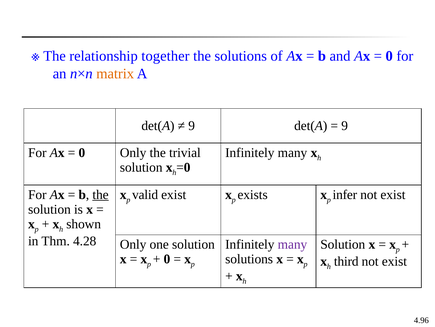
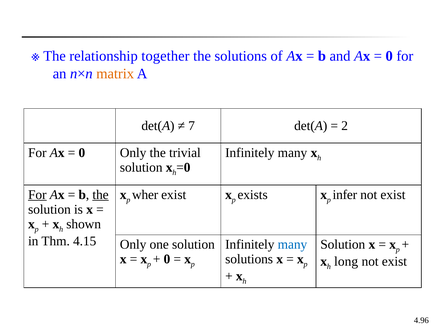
9 at (192, 126): 9 -> 7
9 at (345, 126): 9 -> 2
For at (37, 194) underline: none -> present
valid: valid -> wher
4.28: 4.28 -> 4.15
many at (292, 244) colour: purple -> blue
third: third -> long
